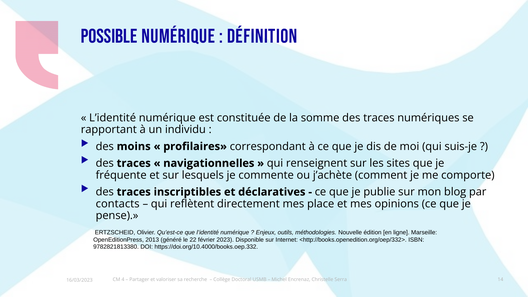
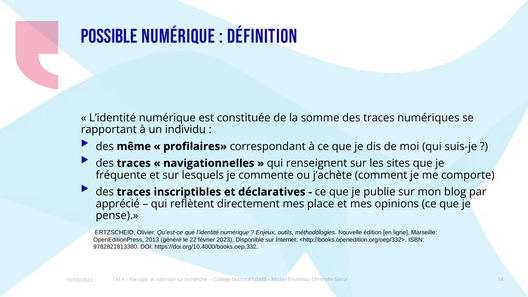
moins: moins -> même
contacts: contacts -> apprécié
